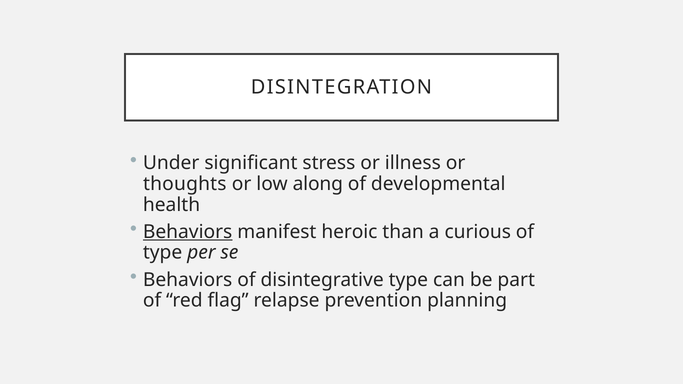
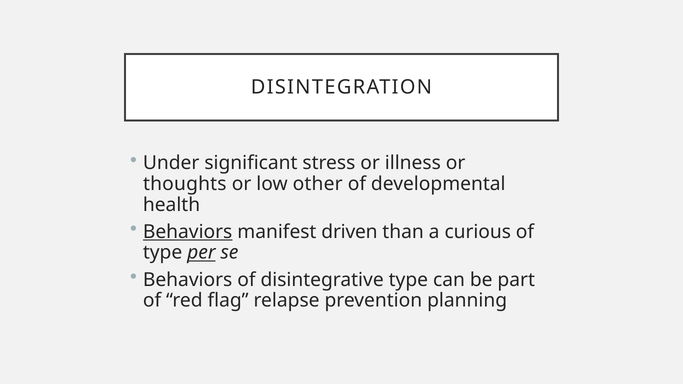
along: along -> other
heroic: heroic -> driven
per underline: none -> present
